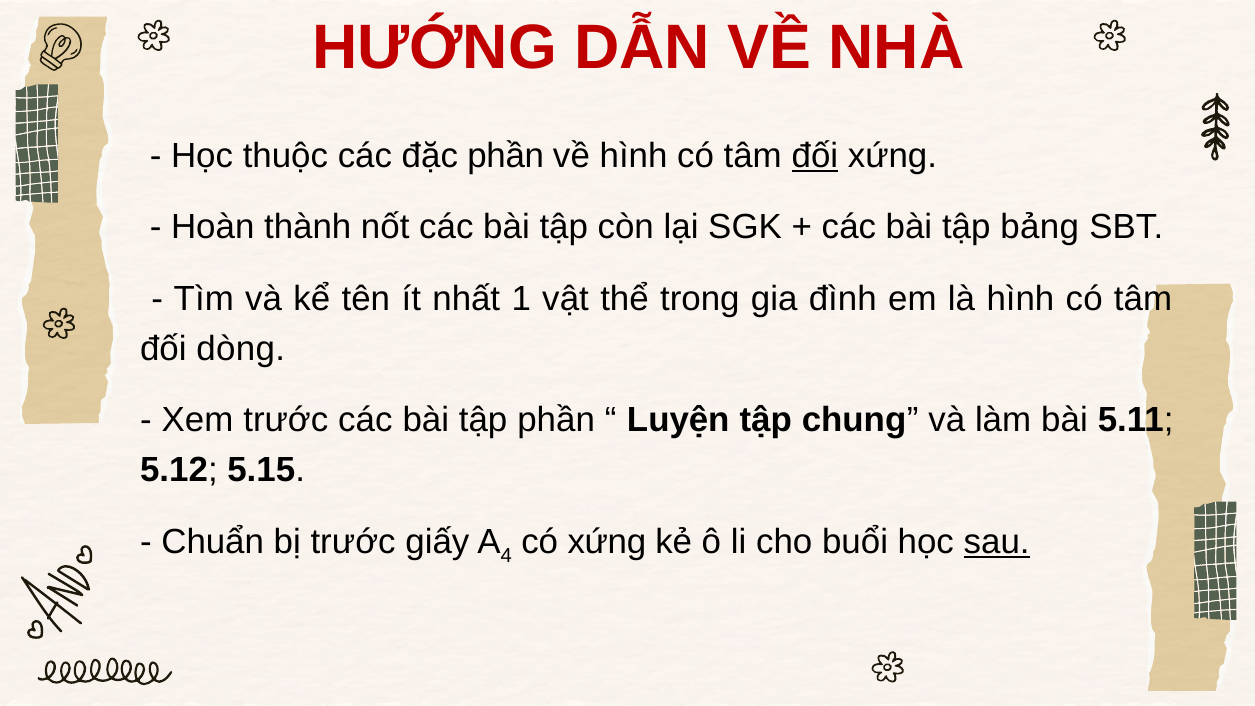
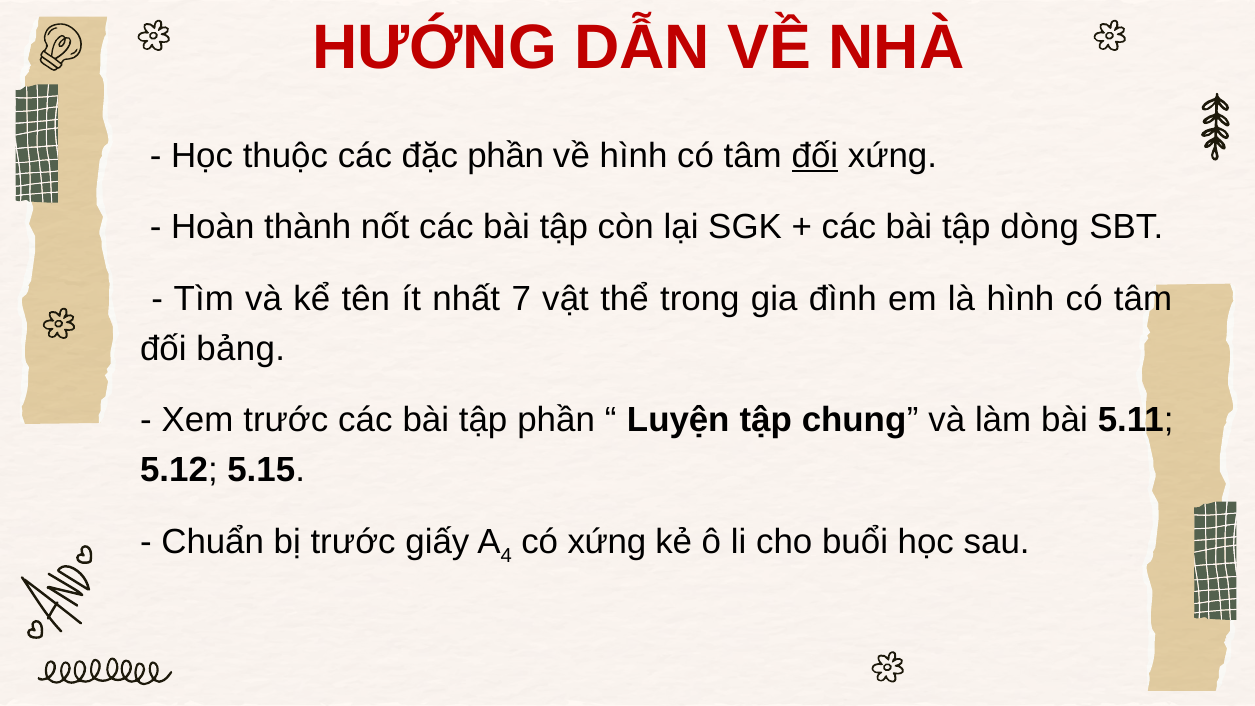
bảng: bảng -> dòng
1: 1 -> 7
dòng: dòng -> bảng
sau underline: present -> none
